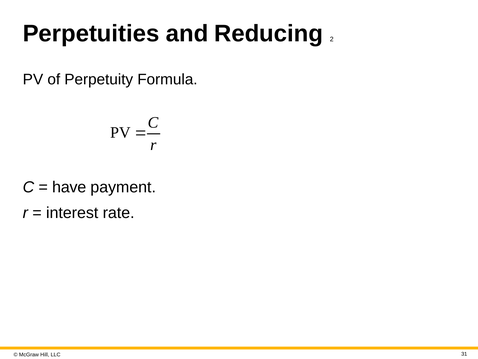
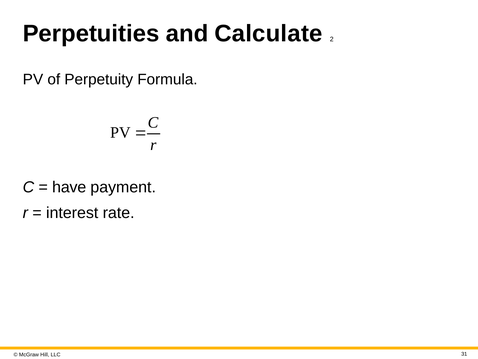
Reducing: Reducing -> Calculate
